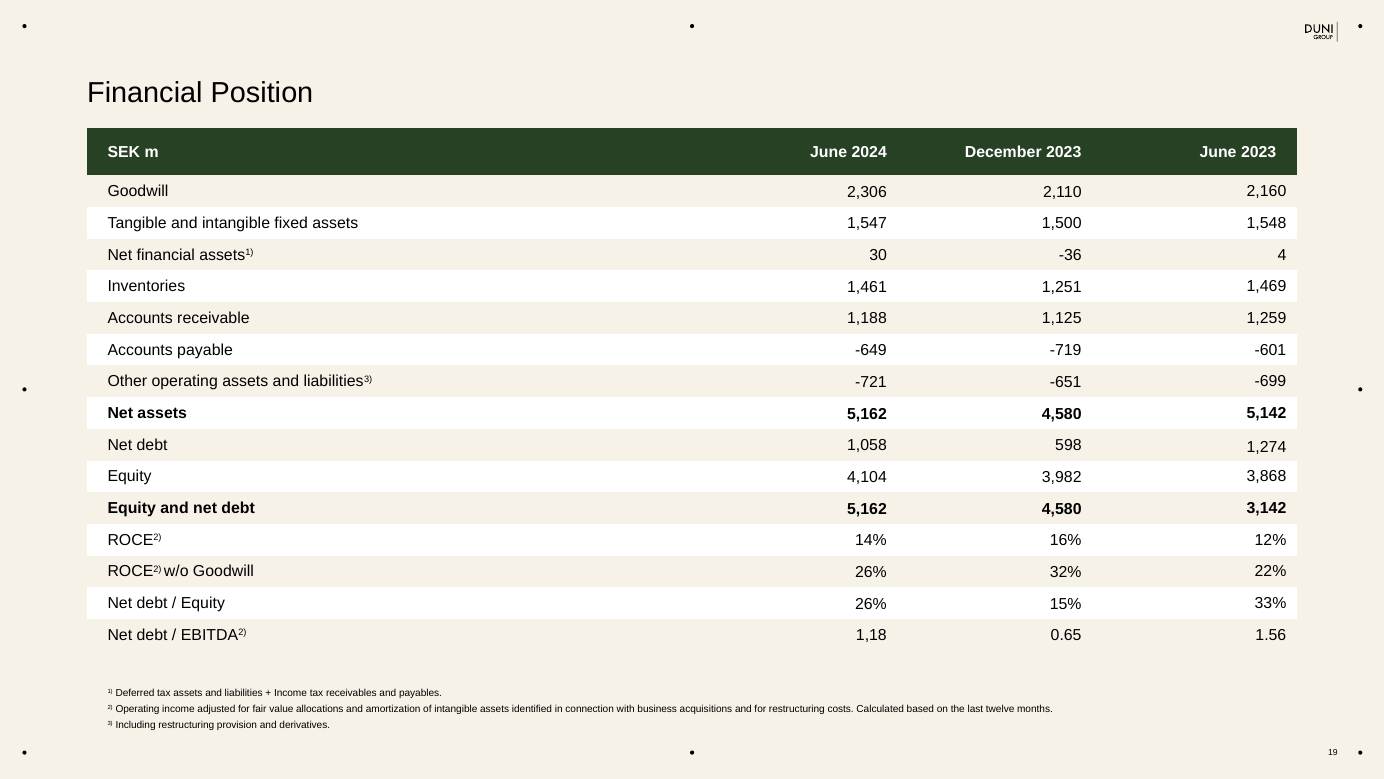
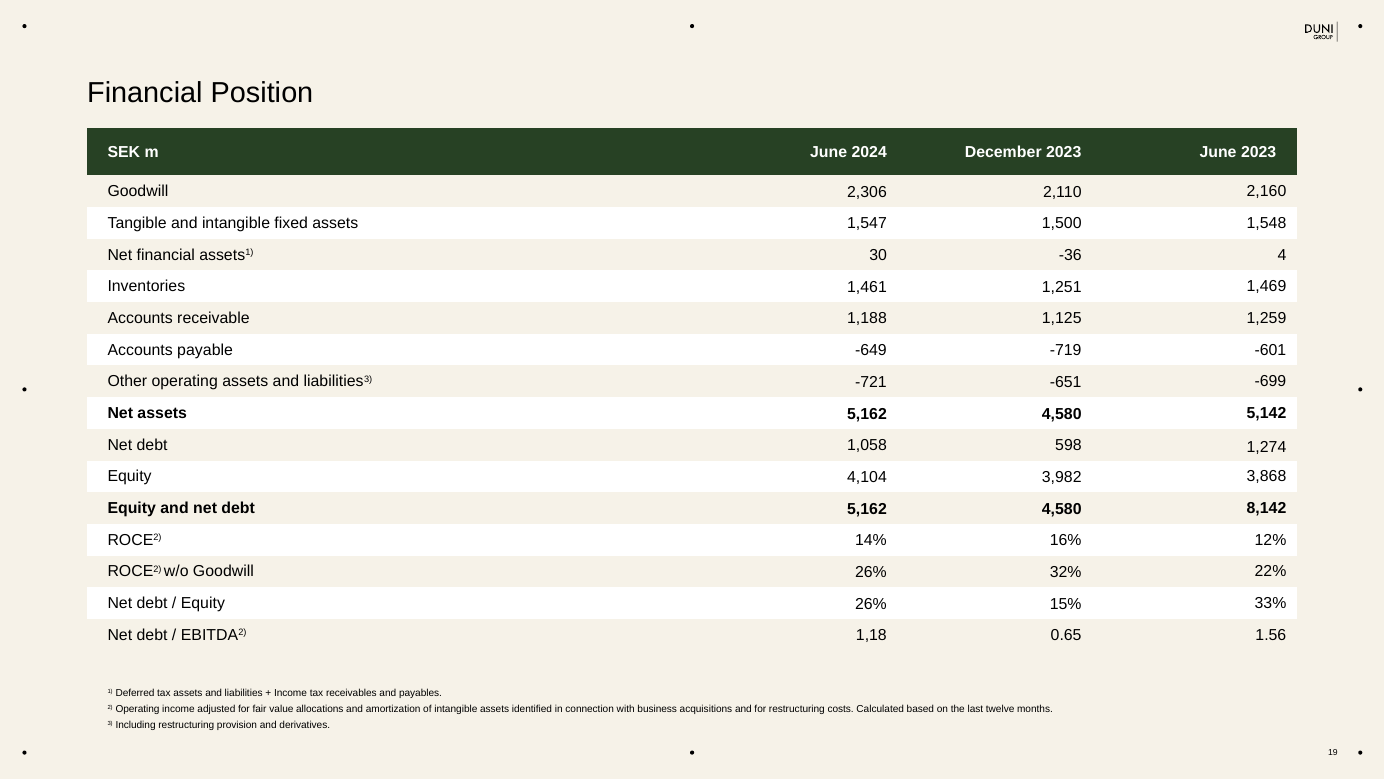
3,142: 3,142 -> 8,142
